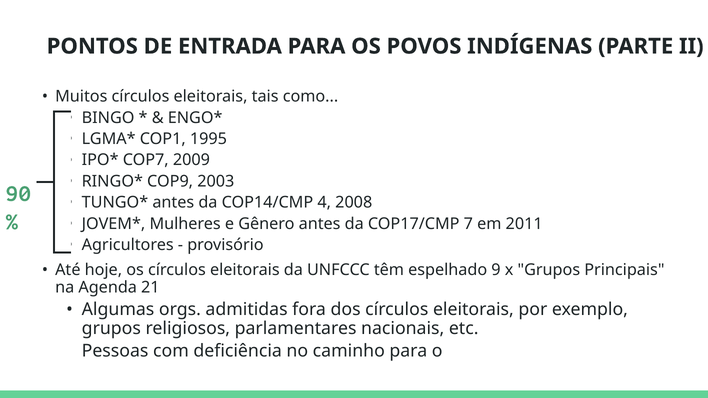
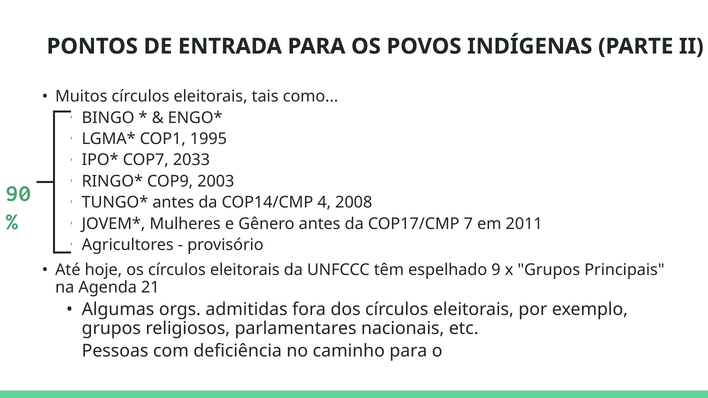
2009: 2009 -> 2033
